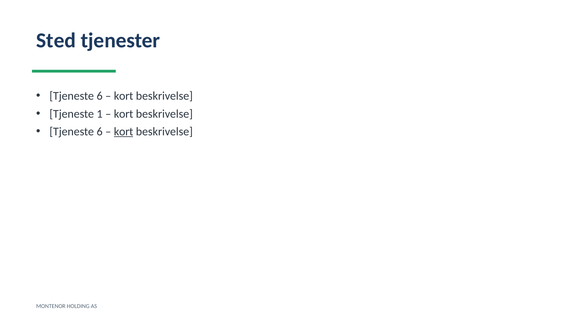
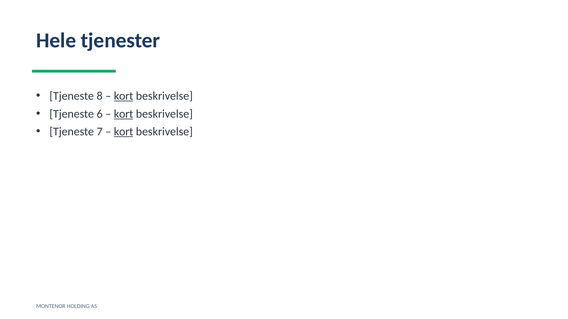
Sted: Sted -> Hele
6 at (100, 96): 6 -> 8
kort at (124, 96) underline: none -> present
1: 1 -> 6
kort at (124, 114) underline: none -> present
6 at (100, 132): 6 -> 7
